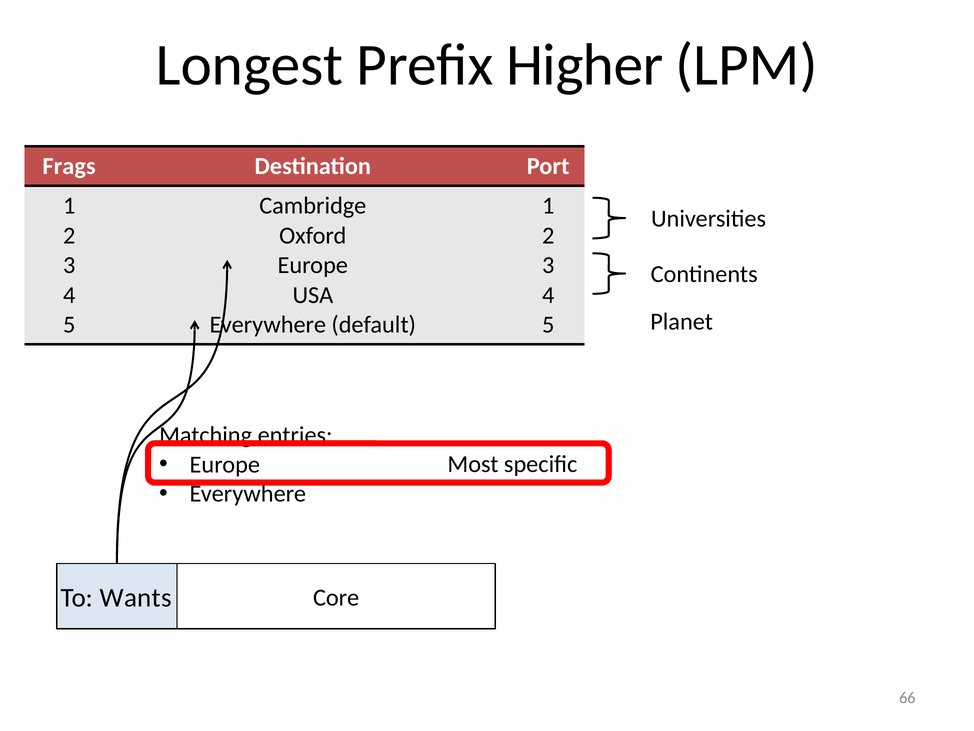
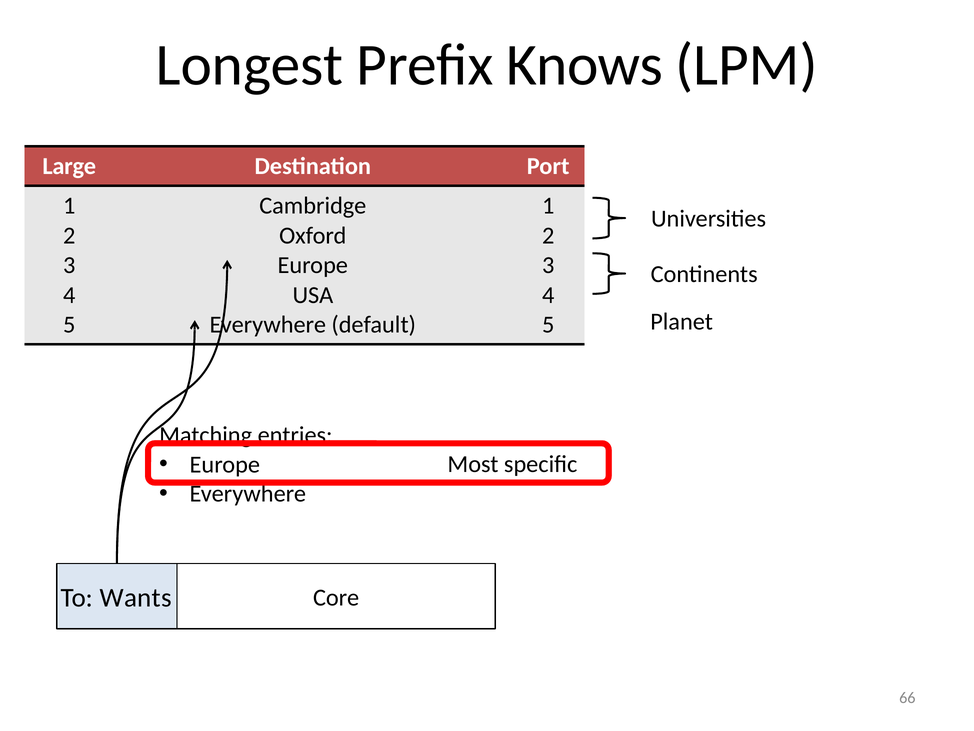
Higher: Higher -> Knows
Frags: Frags -> Large
